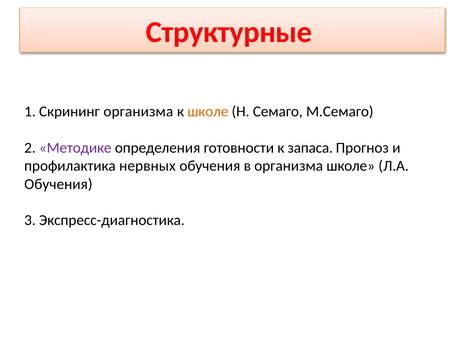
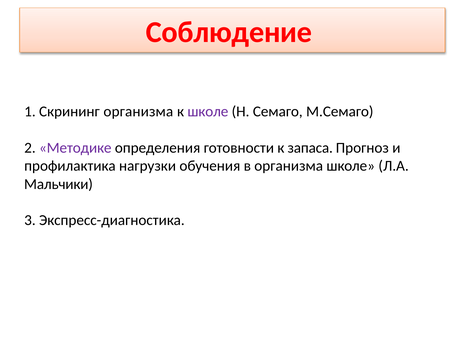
Структурные: Структурные -> Соблюдение
школе at (208, 112) colour: orange -> purple
нервных: нервных -> нагрузки
Обучения at (58, 184): Обучения -> Мальчики
